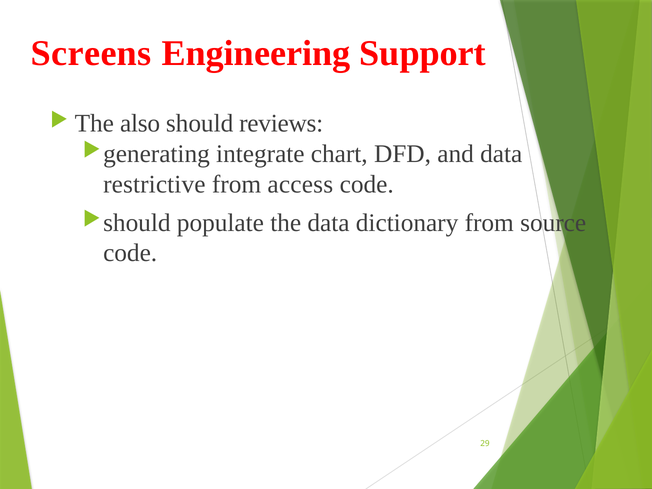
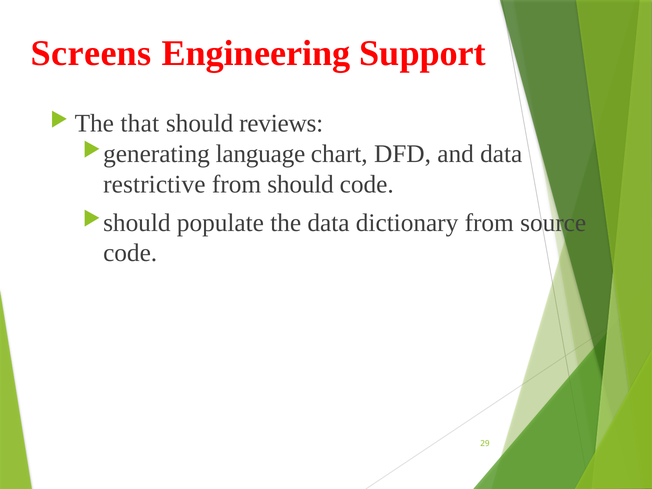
also: also -> that
integrate: integrate -> language
from access: access -> should
